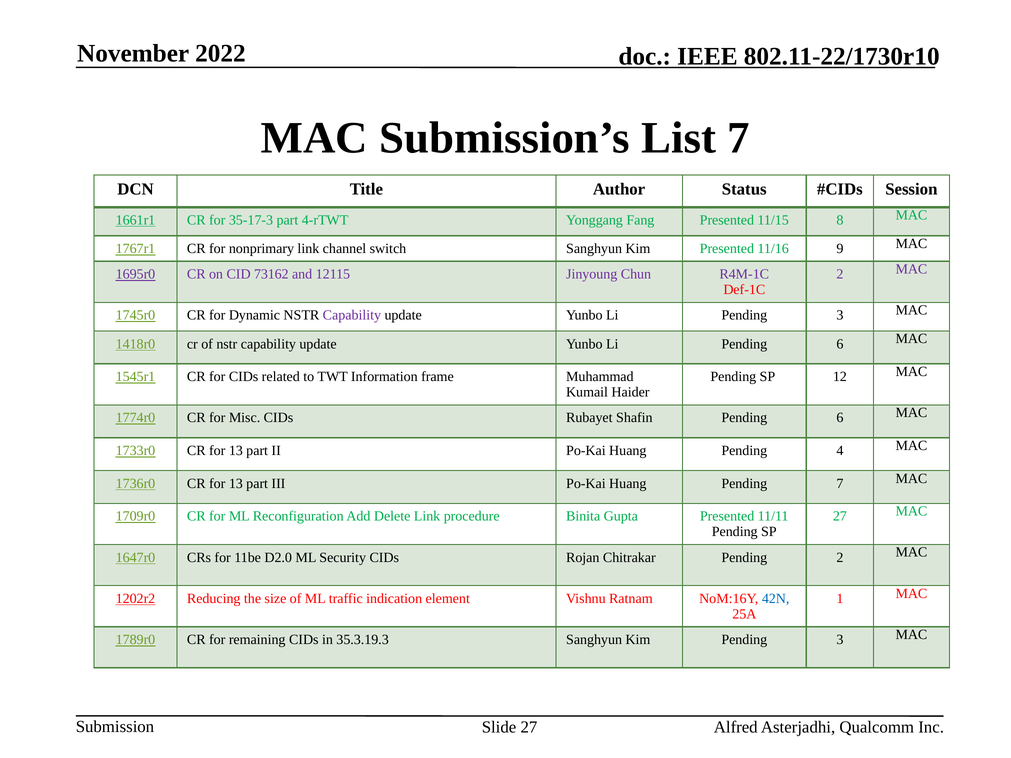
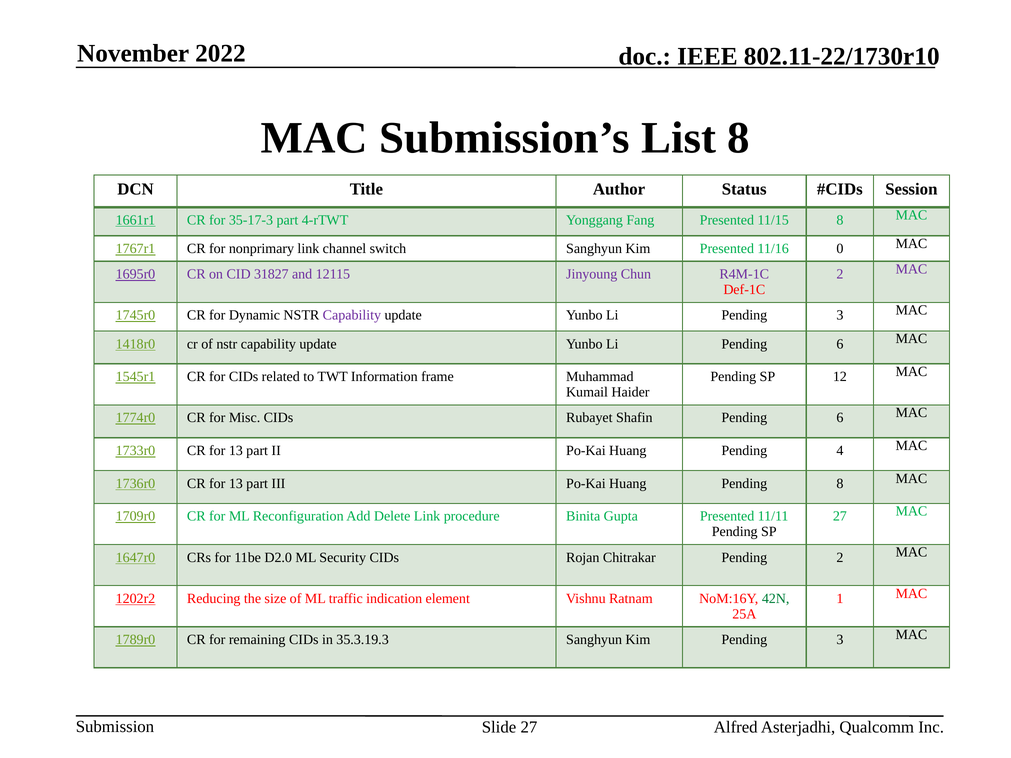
List 7: 7 -> 8
9: 9 -> 0
73162: 73162 -> 31827
Pending 7: 7 -> 8
42N colour: blue -> green
